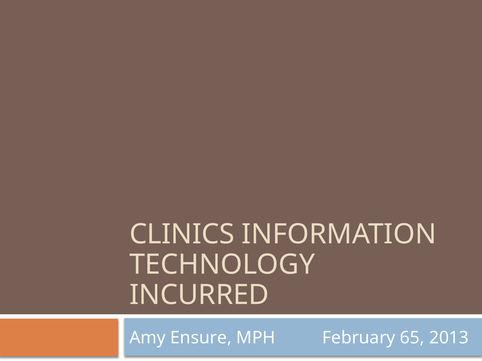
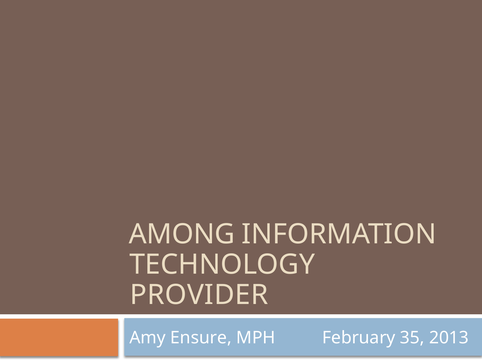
CLINICS: CLINICS -> AMONG
INCURRED: INCURRED -> PROVIDER
65: 65 -> 35
